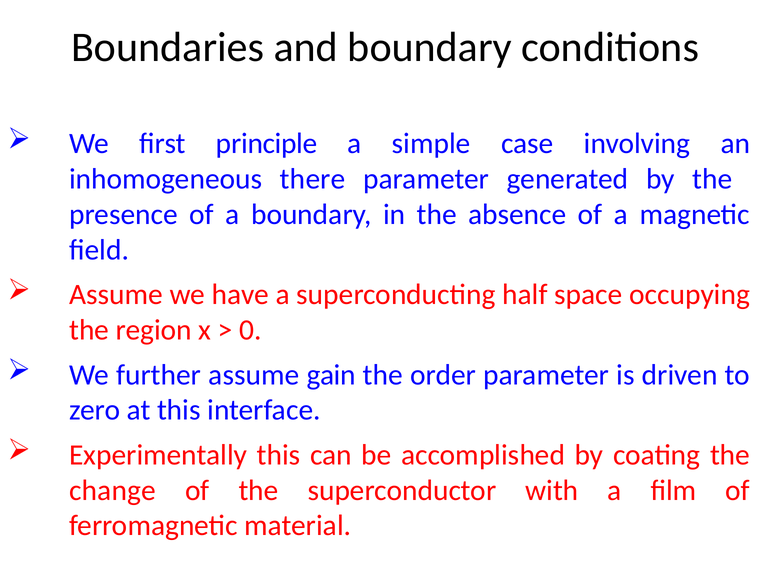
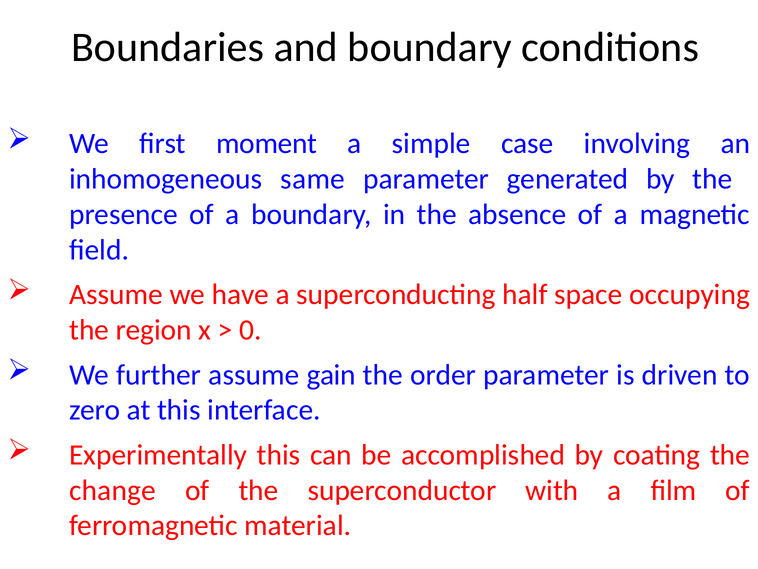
principle: principle -> moment
there: there -> same
